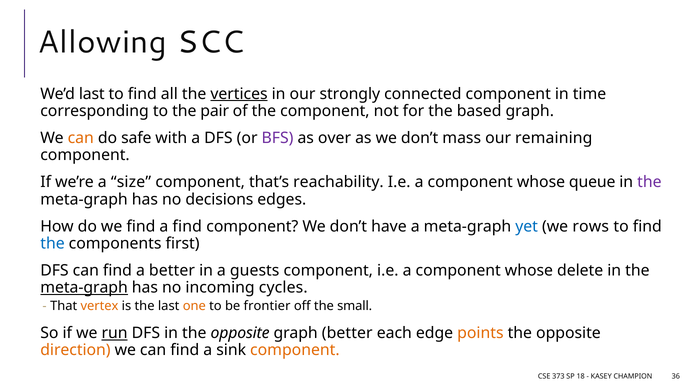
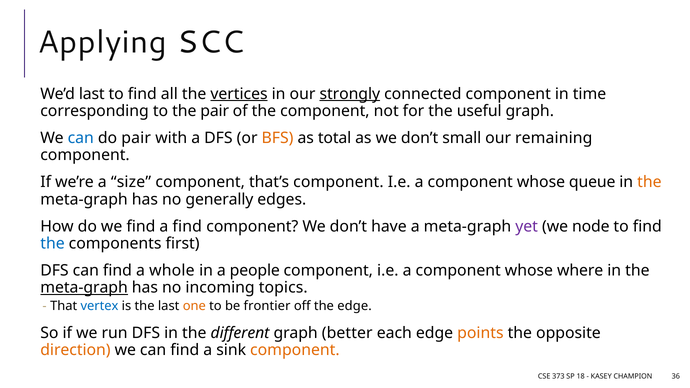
Allowing: Allowing -> Applying
strongly underline: none -> present
based: based -> useful
can at (81, 138) colour: orange -> blue
do safe: safe -> pair
BFS colour: purple -> orange
over: over -> total
mass: mass -> small
that’s reachability: reachability -> component
the at (649, 182) colour: purple -> orange
decisions: decisions -> generally
yet colour: blue -> purple
rows: rows -> node
a better: better -> whole
guests: guests -> people
delete: delete -> where
cycles: cycles -> topics
vertex colour: orange -> blue
the small: small -> edge
run underline: present -> none
in the opposite: opposite -> different
